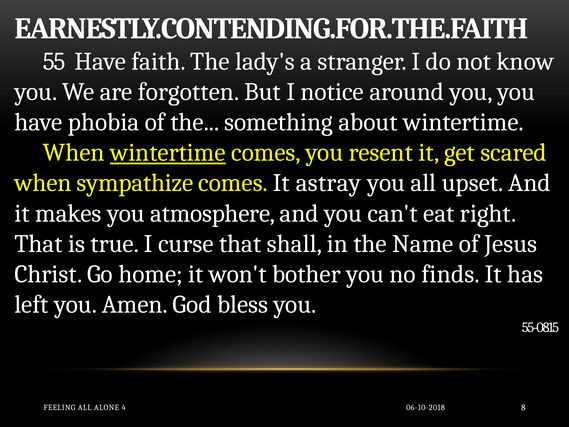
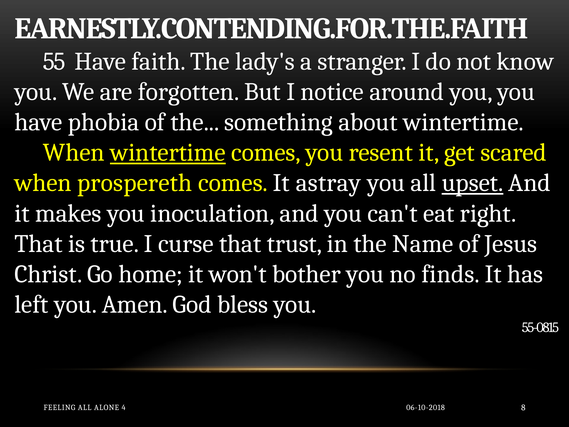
sympathize: sympathize -> prospereth
upset underline: none -> present
atmosphere: atmosphere -> inoculation
shall: shall -> trust
